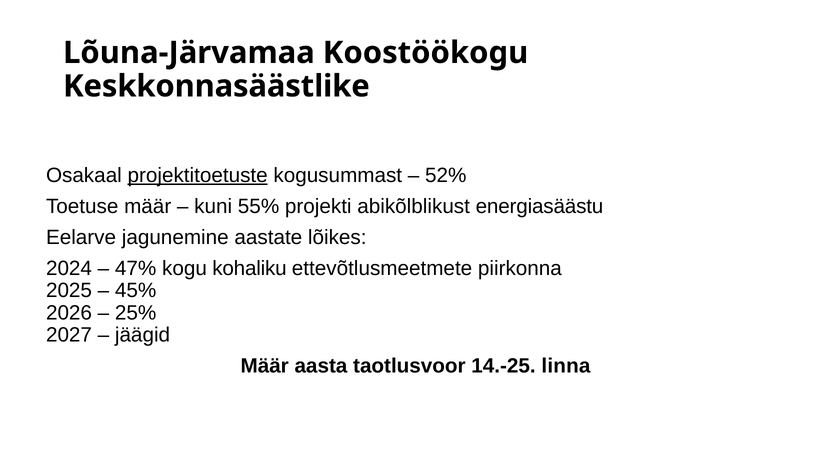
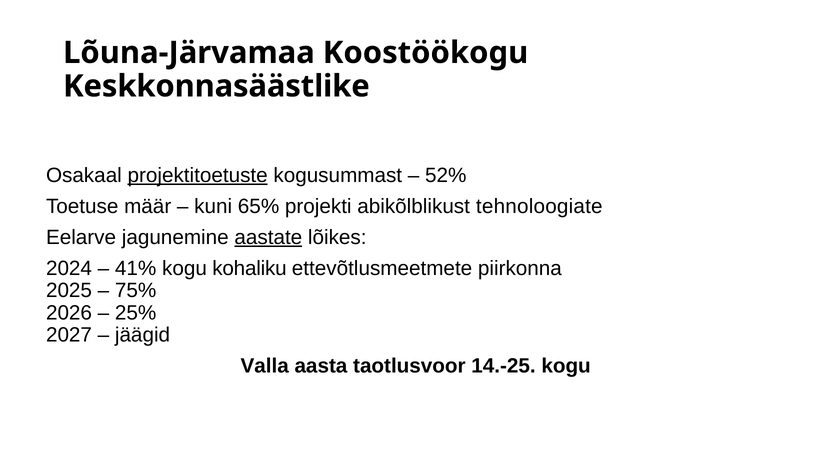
55%: 55% -> 65%
energiasäästu: energiasäästu -> tehnoloogiate
aastate underline: none -> present
47%: 47% -> 41%
45%: 45% -> 75%
Määr at (265, 366): Määr -> Valla
14.-25 linna: linna -> kogu
